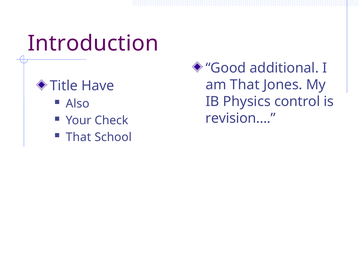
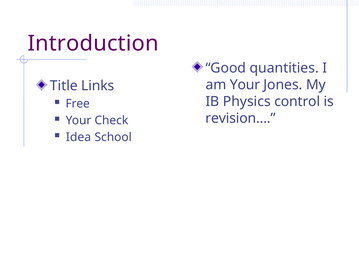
additional: additional -> quantities
am That: That -> Your
Have: Have -> Links
Also: Also -> Free
That at (78, 137): That -> Idea
